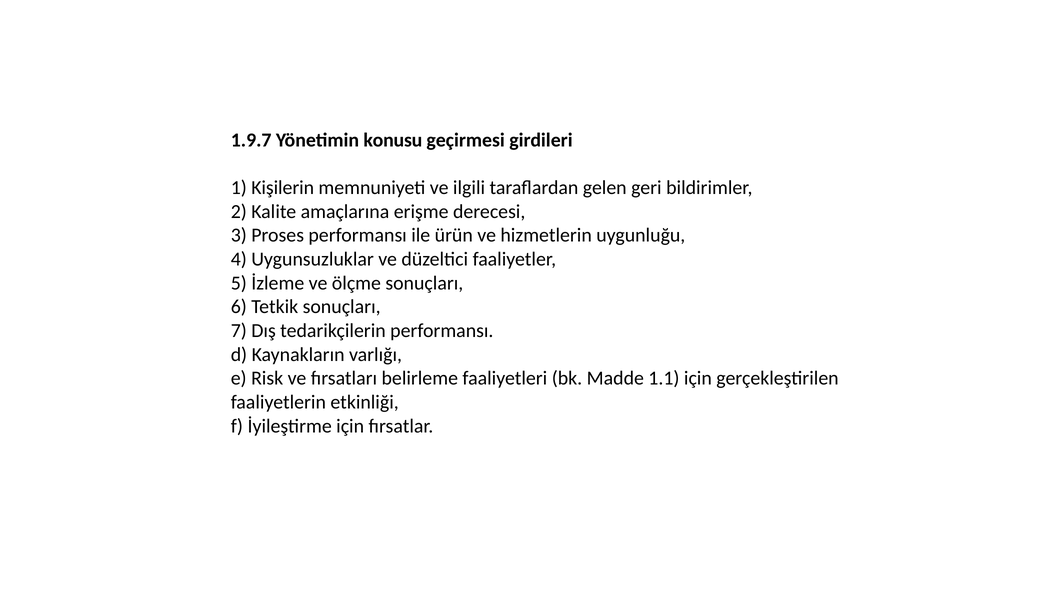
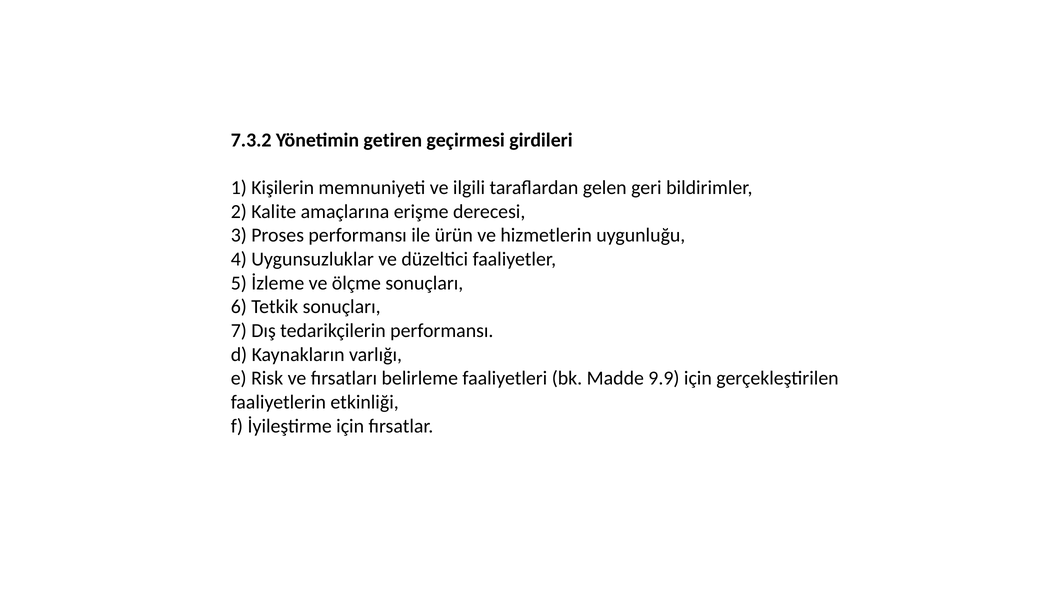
1.9.7: 1.9.7 -> 7.3.2
konusu: konusu -> getiren
1.1: 1.1 -> 9.9
